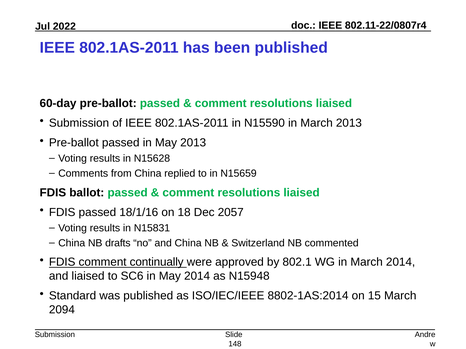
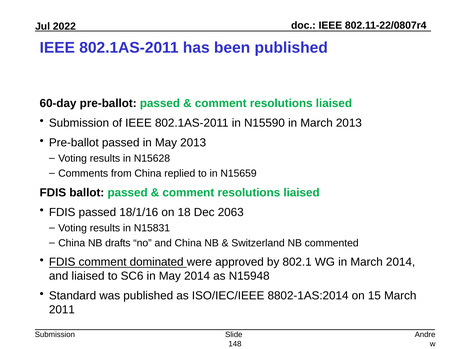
2057: 2057 -> 2063
continually: continually -> dominated
2094: 2094 -> 2011
